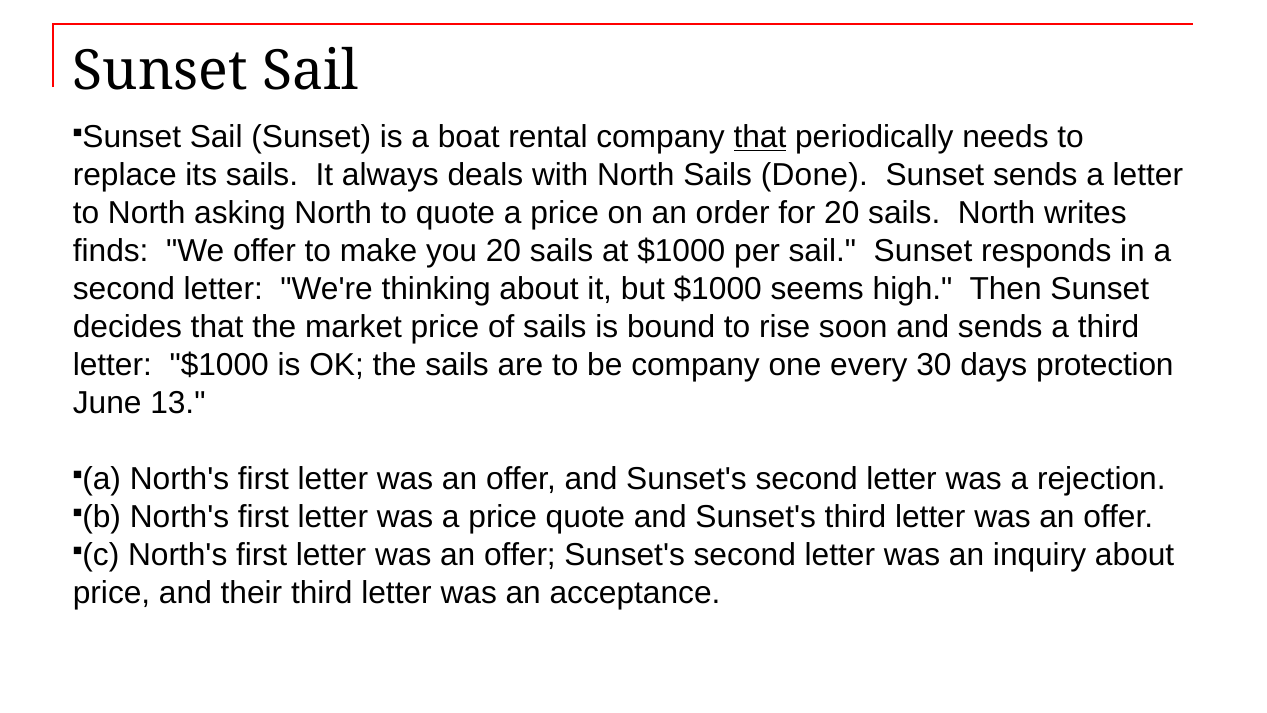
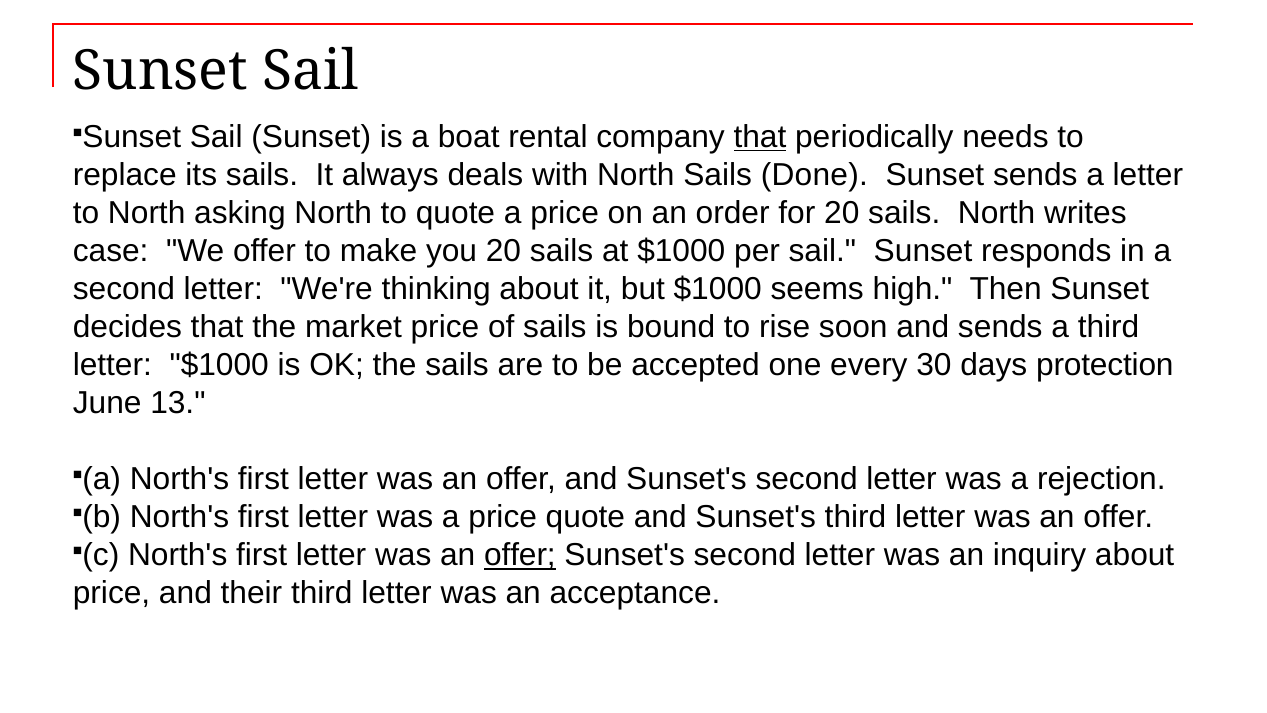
finds: finds -> case
be company: company -> accepted
offer at (520, 555) underline: none -> present
